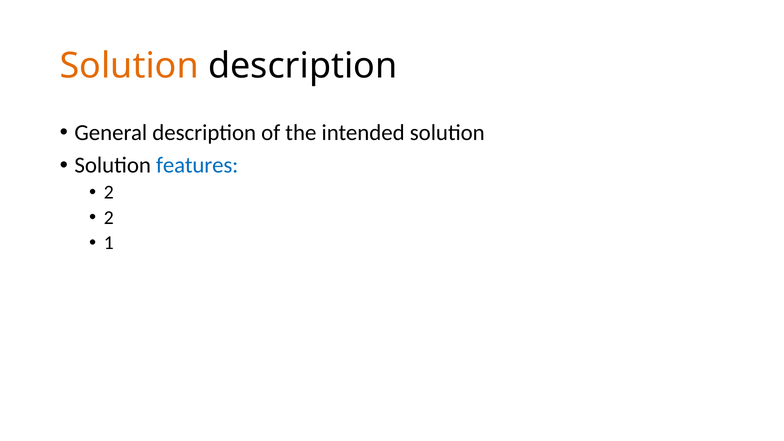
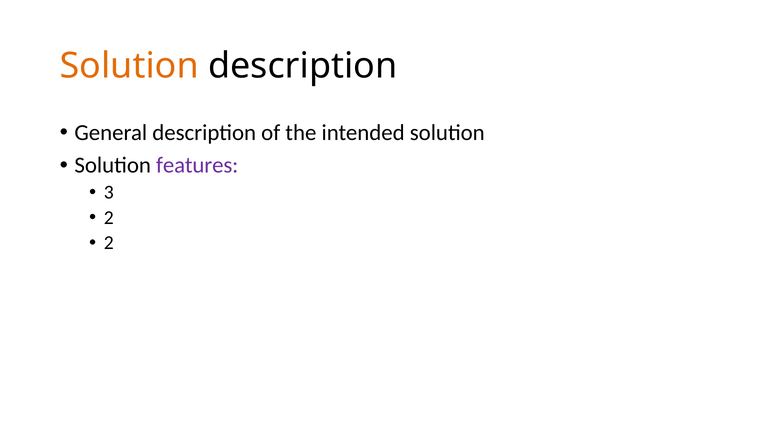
features colour: blue -> purple
2 at (109, 192): 2 -> 3
1 at (109, 243): 1 -> 2
